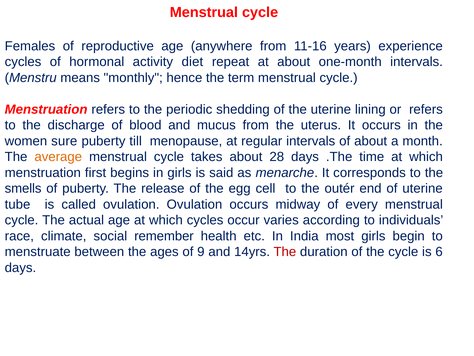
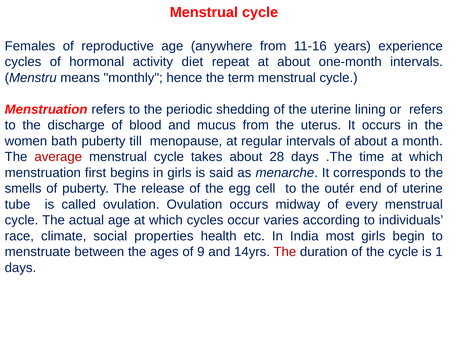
sure: sure -> bath
average colour: orange -> red
remember: remember -> properties
6: 6 -> 1
